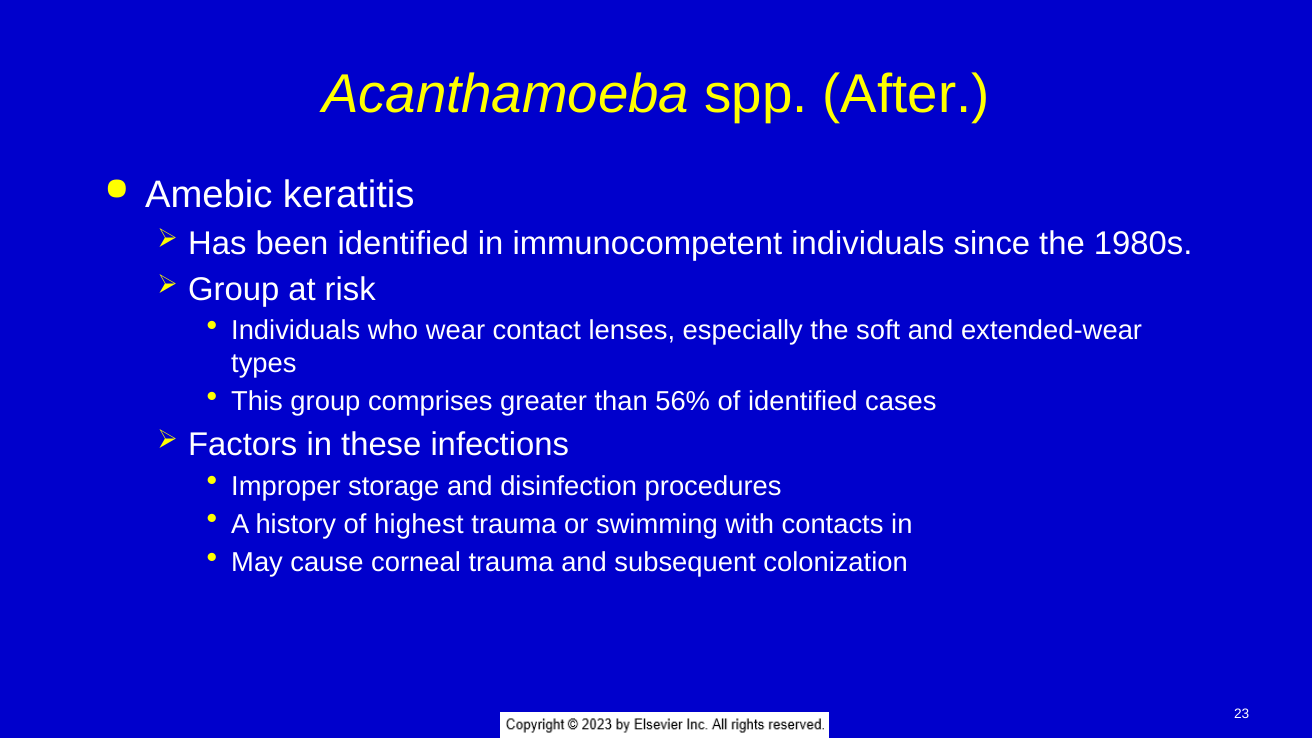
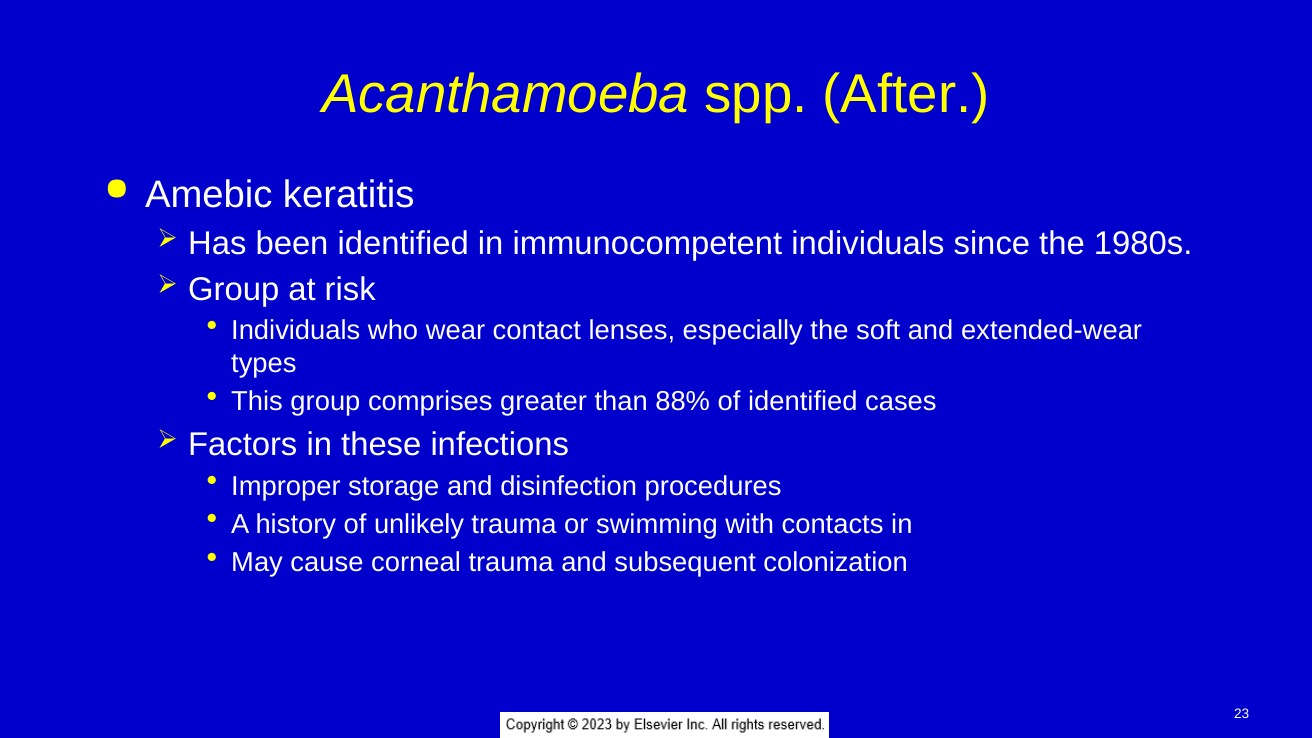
56%: 56% -> 88%
highest: highest -> unlikely
